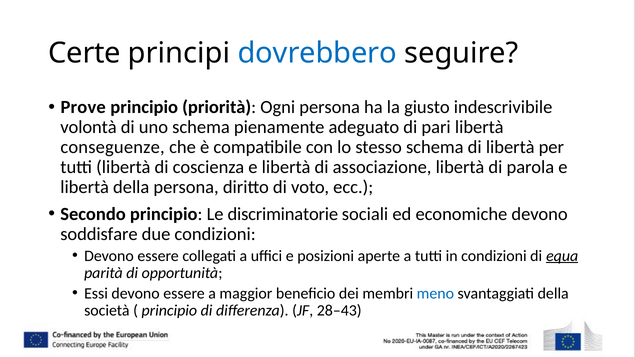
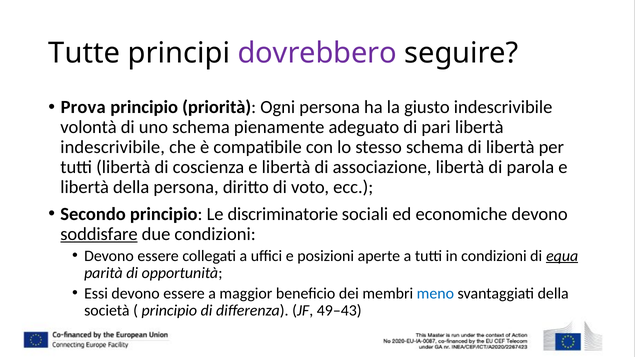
Certe: Certe -> Tutte
dovrebbero colour: blue -> purple
Prove: Prove -> Prova
conseguenze at (113, 147): conseguenze -> indescrivibile
soddisfare underline: none -> present
28–43: 28–43 -> 49–43
